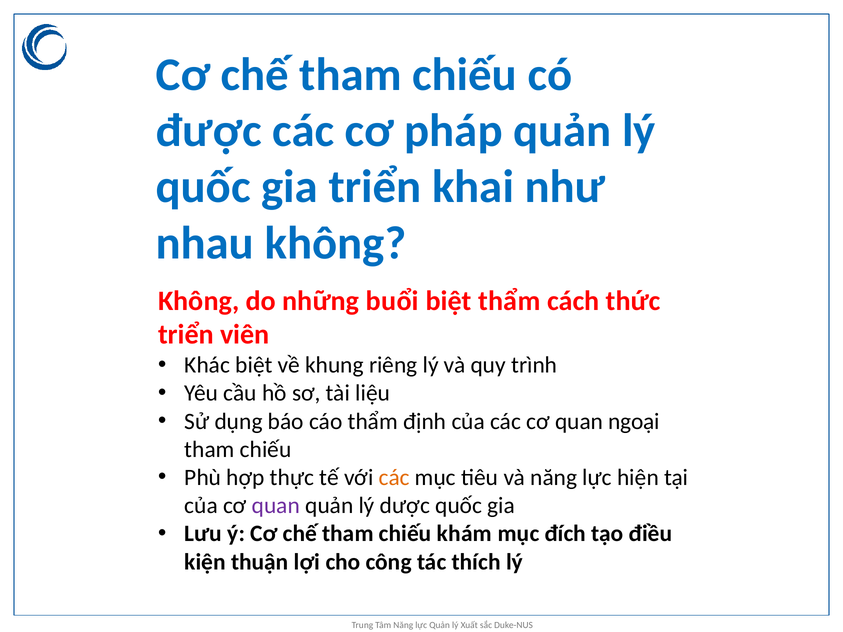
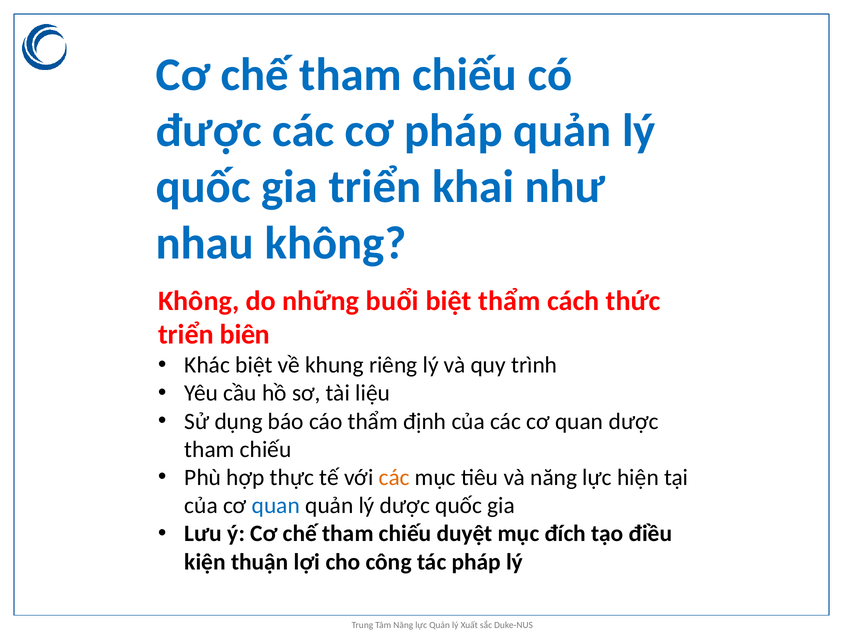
viên: viên -> biên
quan ngoại: ngoại -> dược
quan at (276, 506) colour: purple -> blue
khám: khám -> duyệt
tác thích: thích -> pháp
